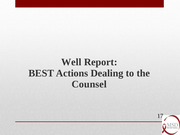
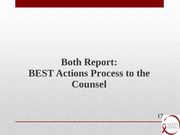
Well: Well -> Both
Dealing: Dealing -> Process
